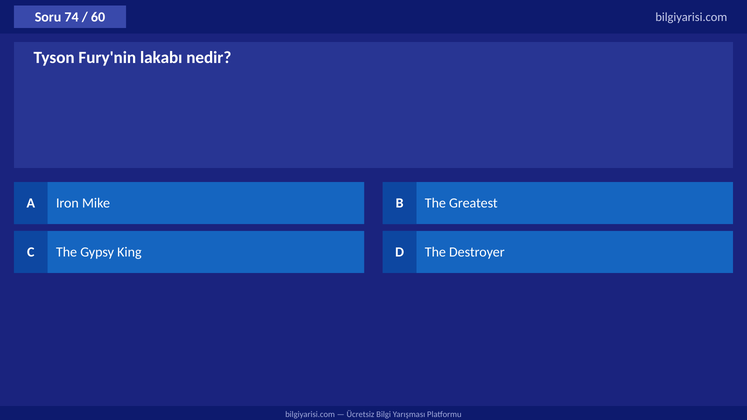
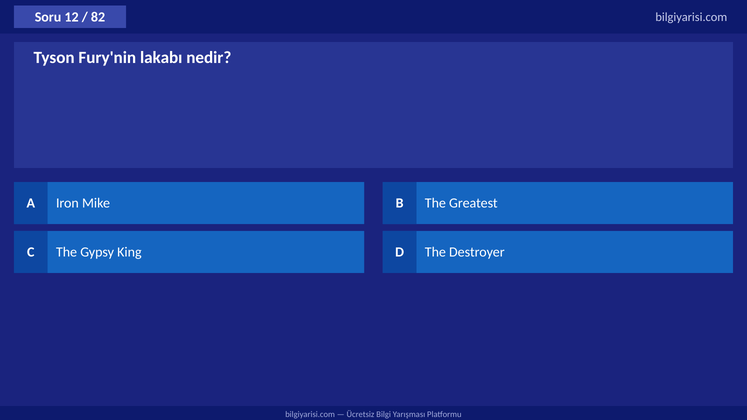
74: 74 -> 12
60: 60 -> 82
